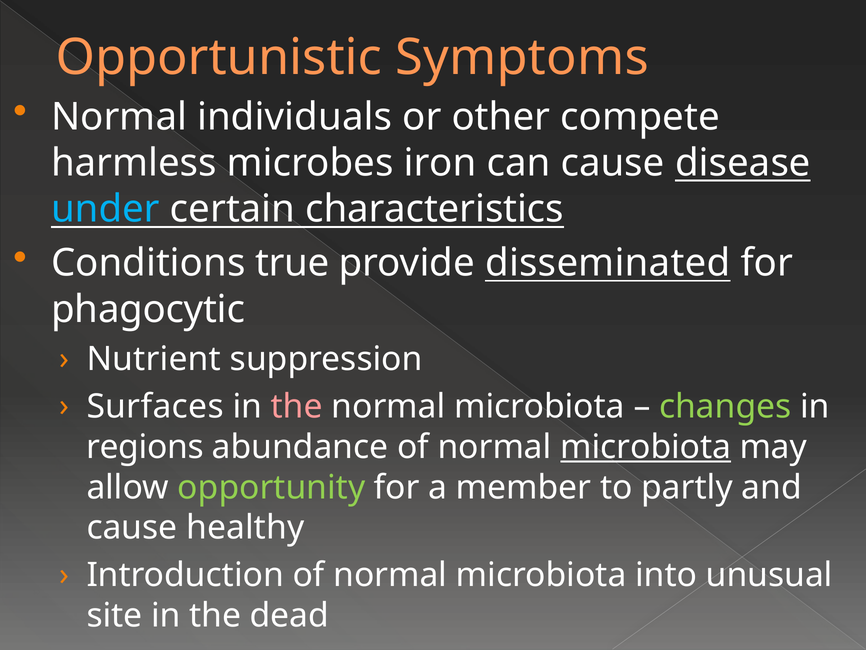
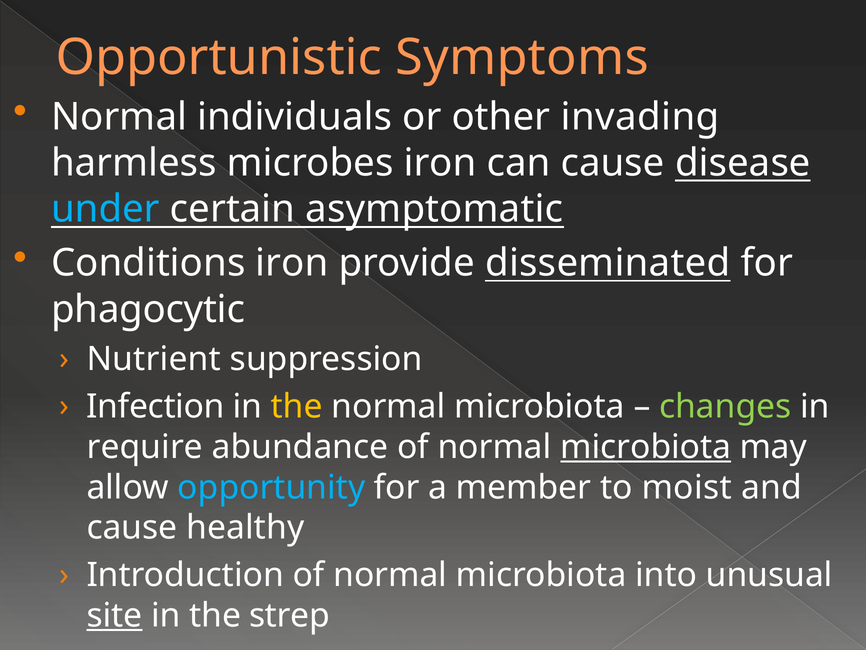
compete: compete -> invading
characteristics: characteristics -> asymptomatic
Conditions true: true -> iron
Surfaces: Surfaces -> Infection
the at (297, 406) colour: pink -> yellow
regions: regions -> require
opportunity colour: light green -> light blue
partly: partly -> moist
site underline: none -> present
dead: dead -> strep
